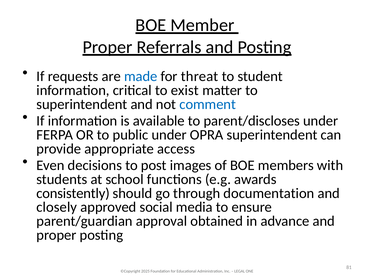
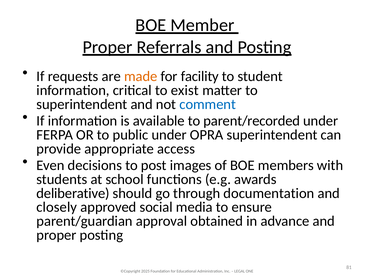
made colour: blue -> orange
threat: threat -> facility
parent/discloses: parent/discloses -> parent/recorded
consistently: consistently -> deliberative
